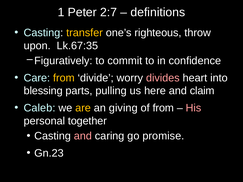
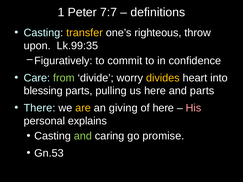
2:7: 2:7 -> 7:7
Lk.67:35: Lk.67:35 -> Lk.99:35
from at (64, 78) colour: yellow -> light green
divides colour: pink -> yellow
and claim: claim -> parts
Caleb: Caleb -> There
of from: from -> here
together: together -> explains
and at (83, 136) colour: pink -> light green
Gn.23: Gn.23 -> Gn.53
